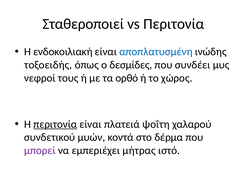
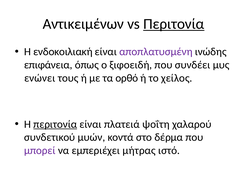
Σταθεροποιεί: Σταθεροποιεί -> Αντικειμένων
Περιτονία at (174, 24) underline: none -> present
αποπλατυσμένη colour: blue -> purple
τοξοειδής: τοξοειδής -> επιφάνεια
δεσμίδες: δεσμίδες -> ξιφοειδή
νεφροί: νεφροί -> ενώνει
χώρος: χώρος -> χείλος
